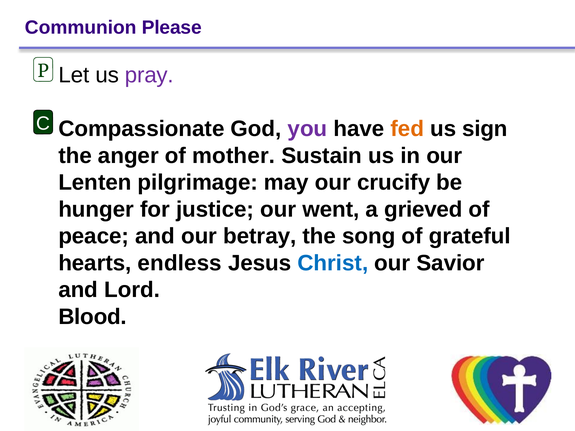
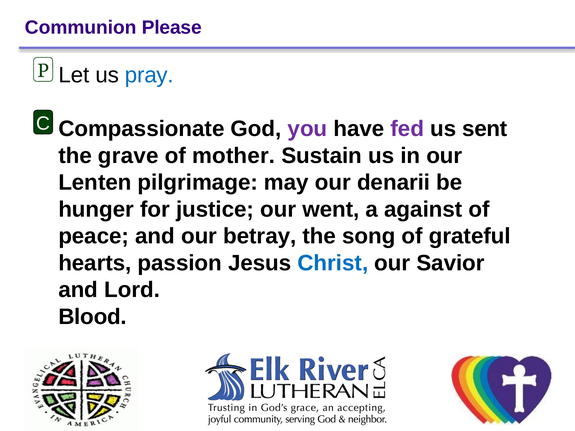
pray colour: purple -> blue
fed colour: orange -> purple
sign: sign -> sent
anger: anger -> grave
crucify: crucify -> denarii
grieved: grieved -> against
endless: endless -> passion
